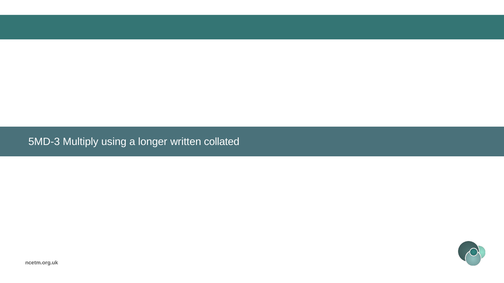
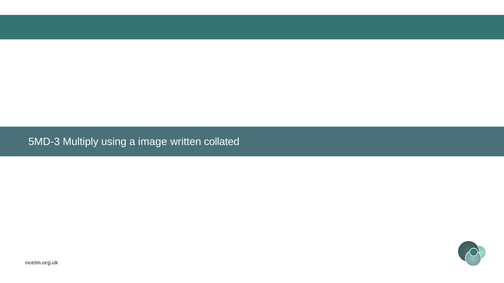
longer: longer -> image
